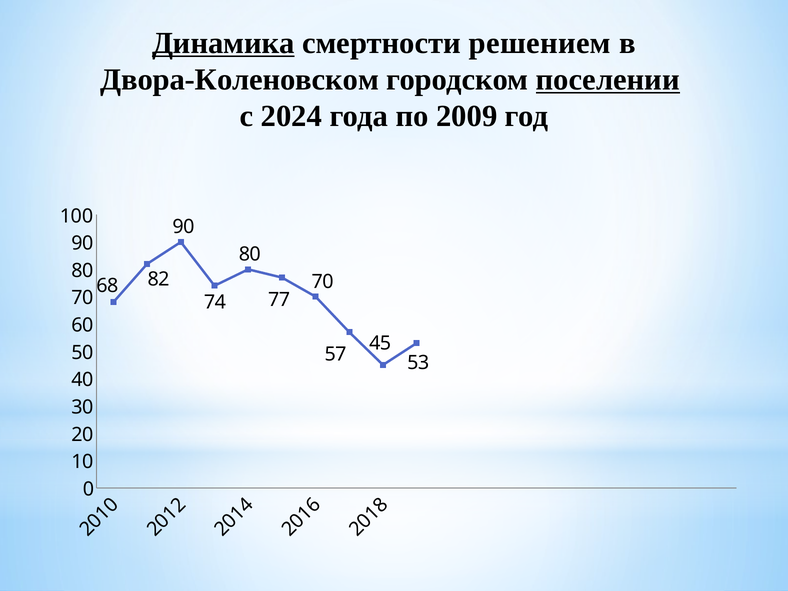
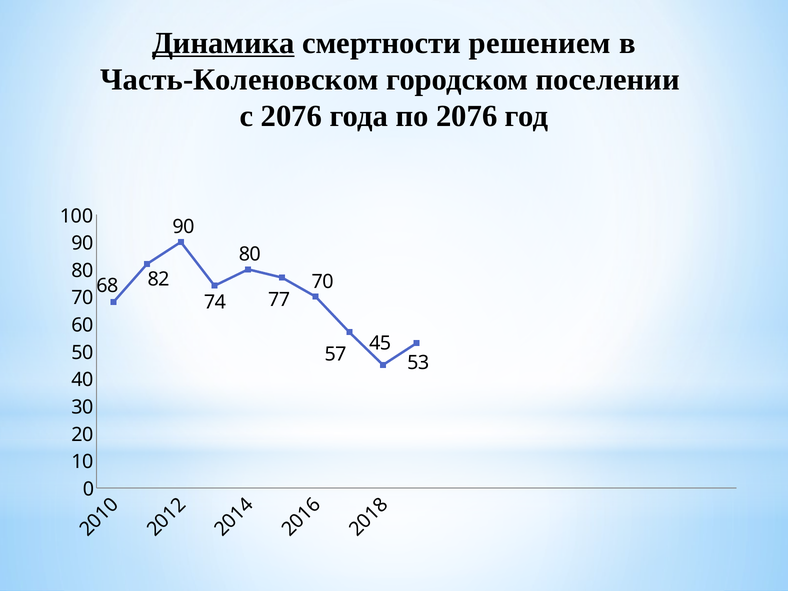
Двора-Коленовском: Двора-Коленовском -> Часть-Коленовском
поселении underline: present -> none
с 2024: 2024 -> 2076
по 2009: 2009 -> 2076
